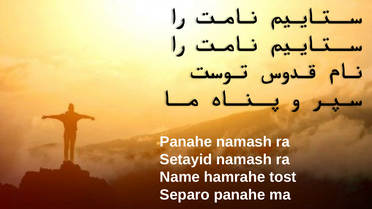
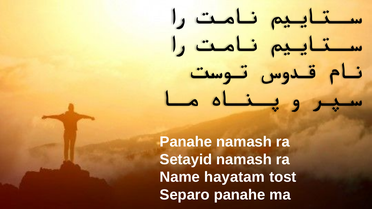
hamrahe: hamrahe -> hayatam
